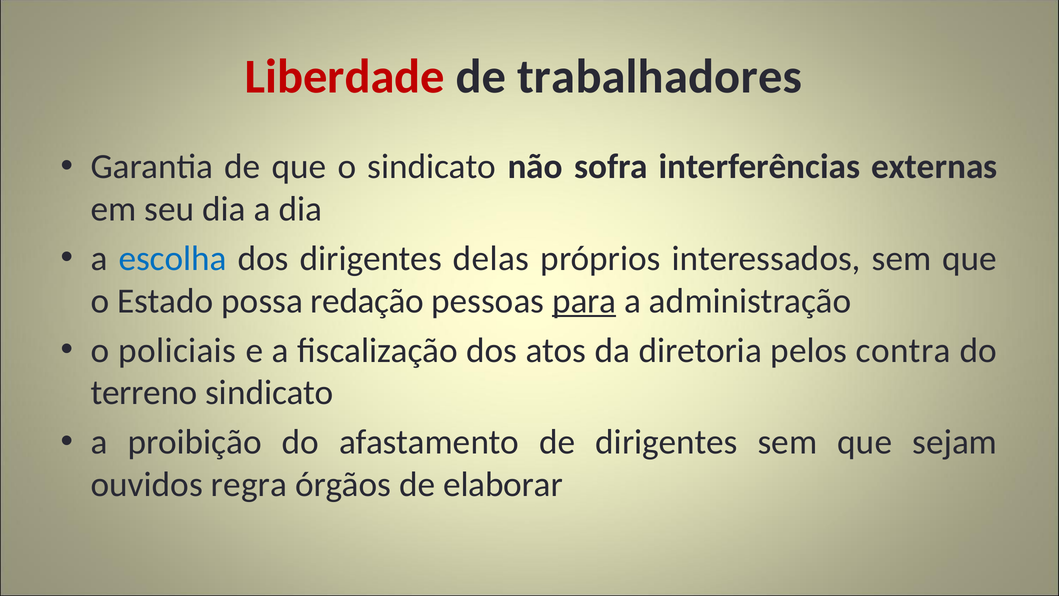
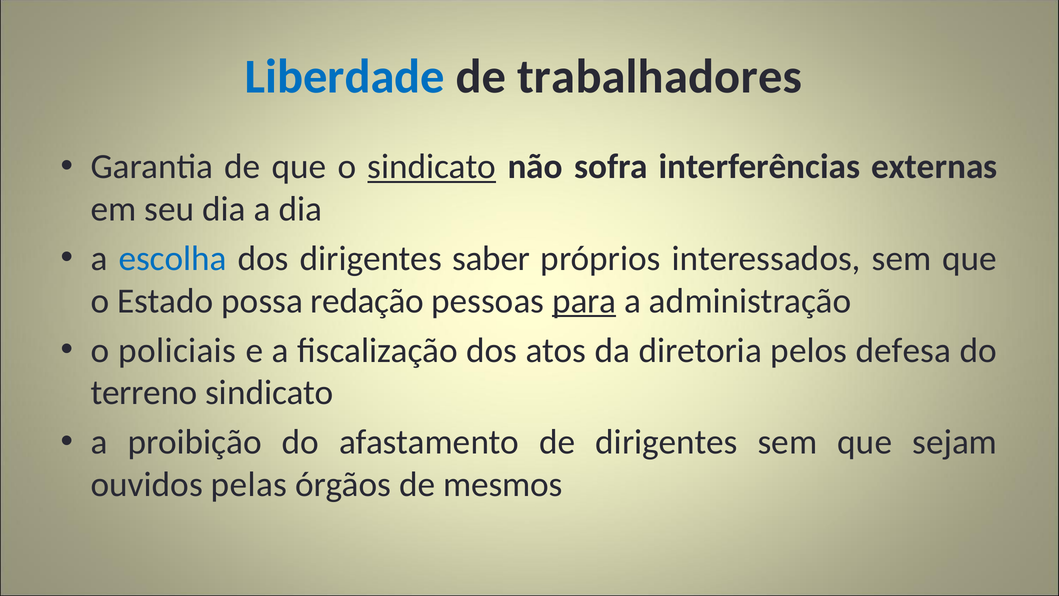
Liberdade colour: red -> blue
sindicato at (432, 167) underline: none -> present
delas: delas -> saber
contra: contra -> defesa
regra: regra -> pelas
elaborar: elaborar -> mesmos
